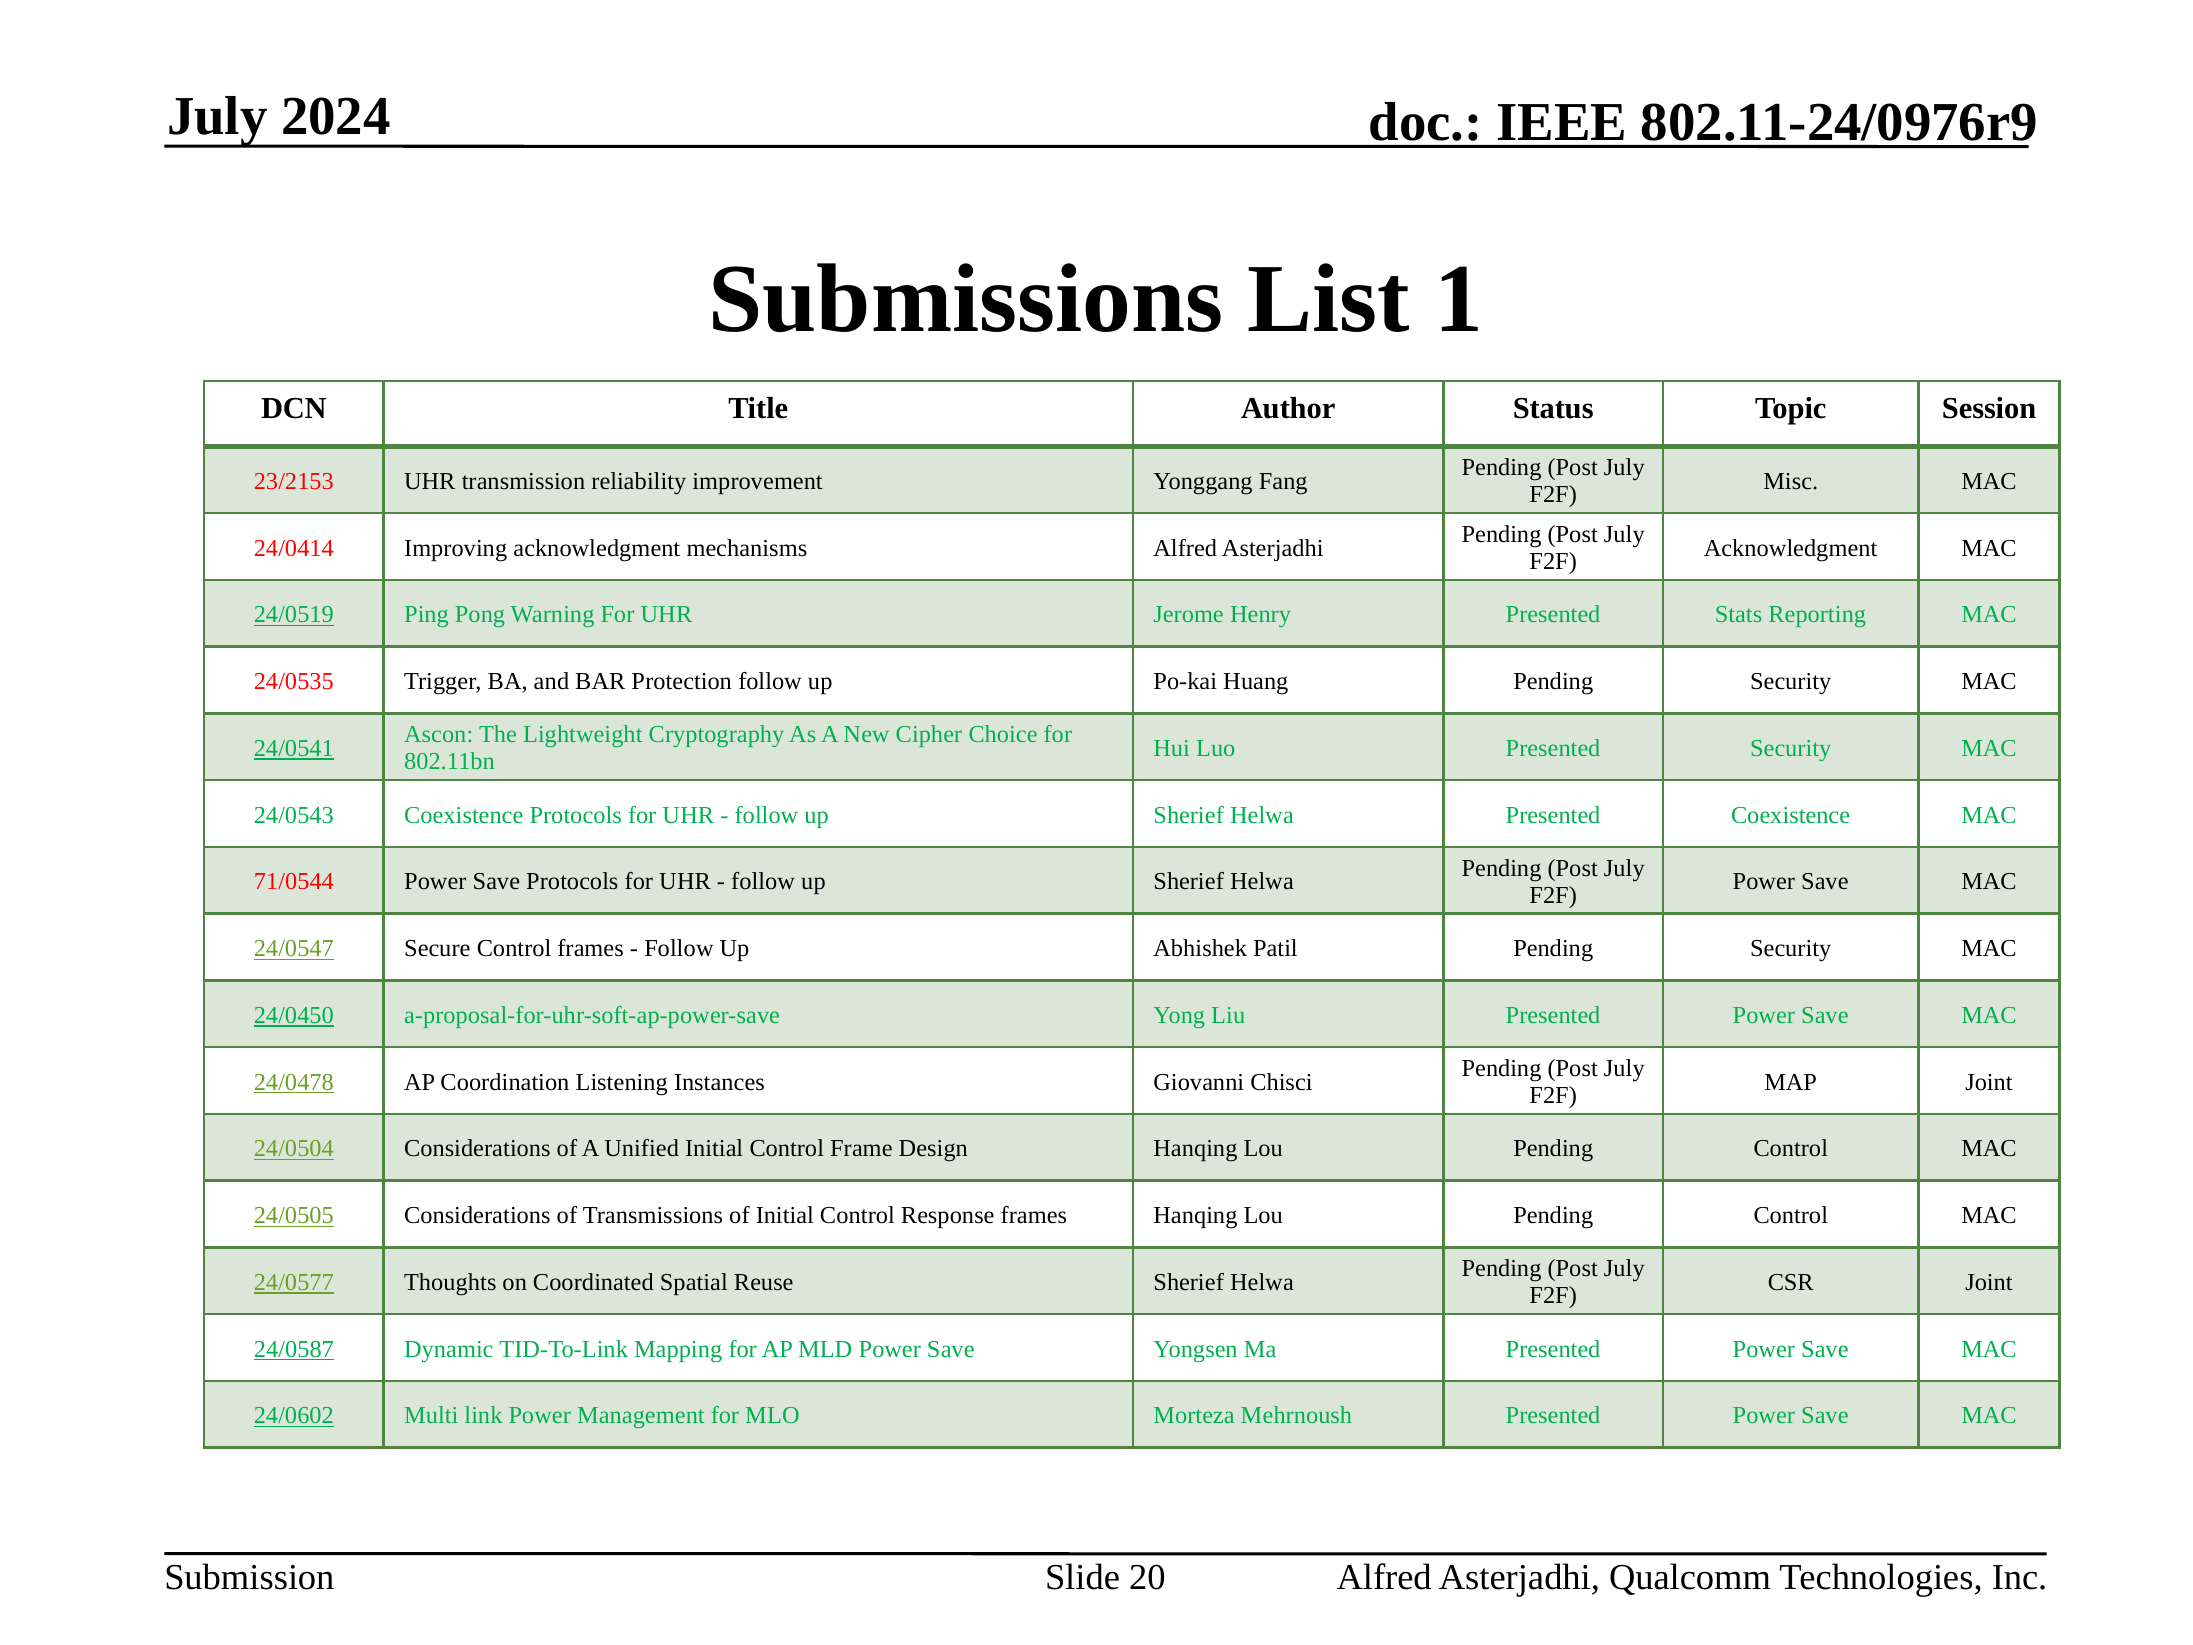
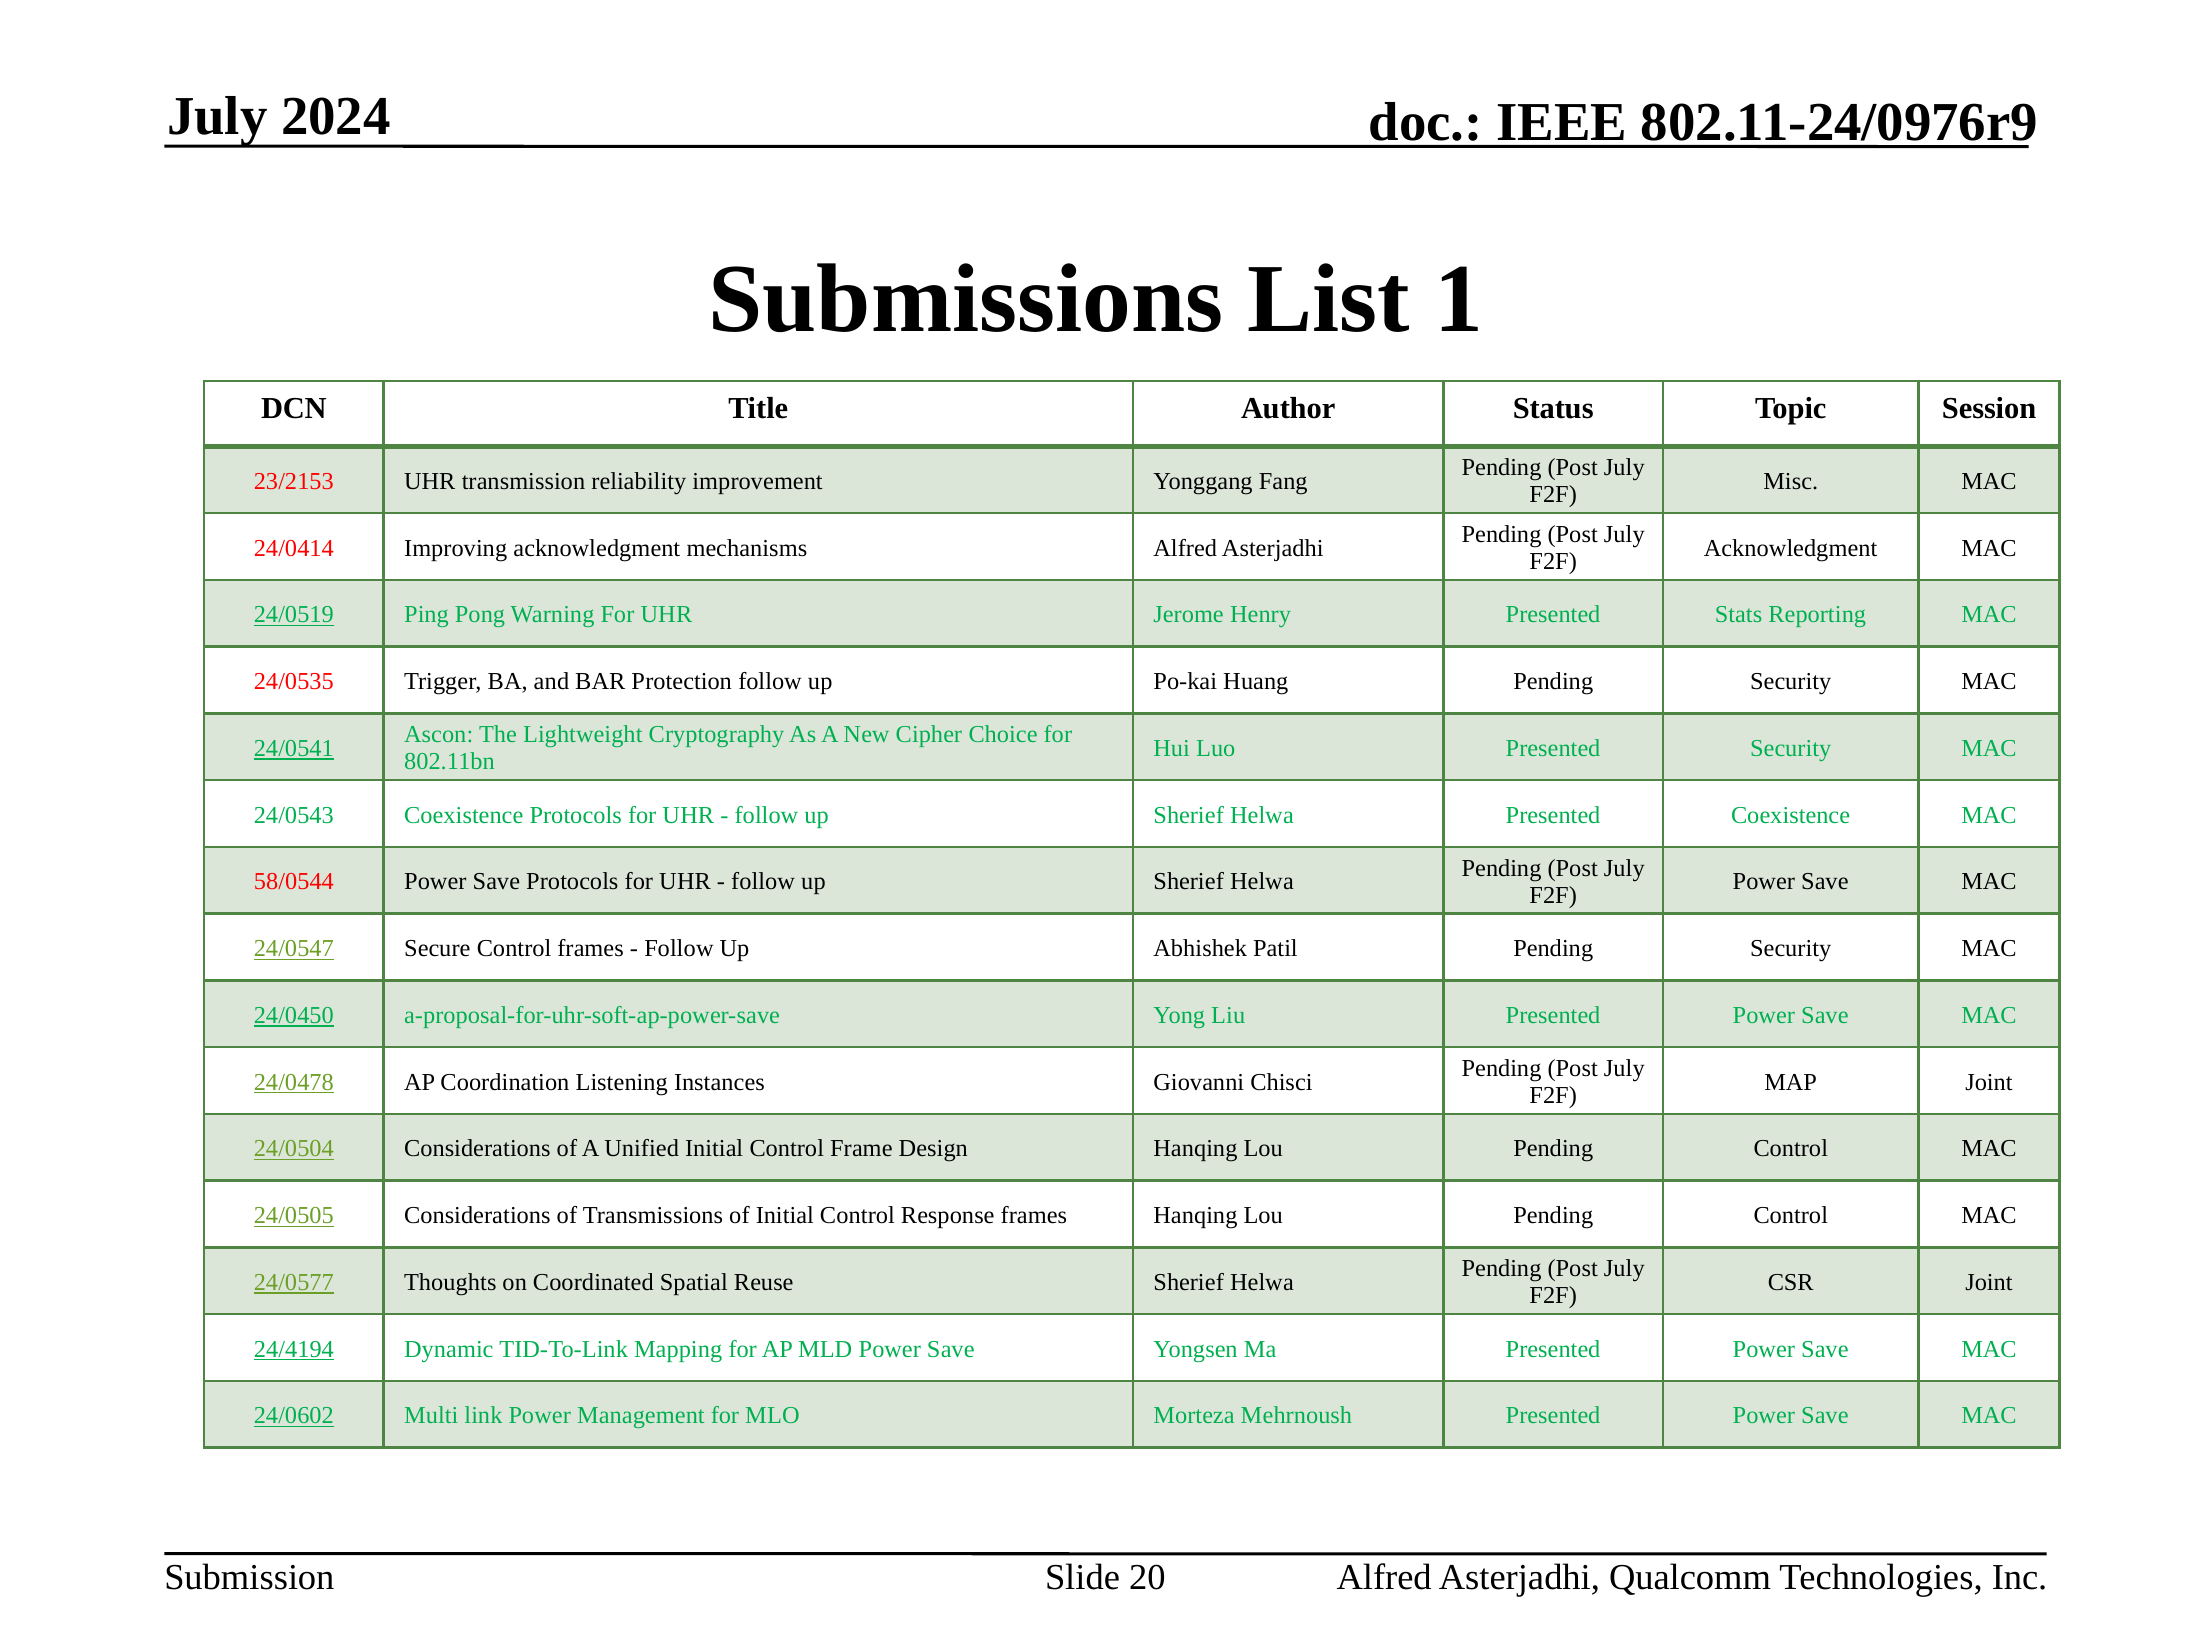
71/0544: 71/0544 -> 58/0544
24/0587: 24/0587 -> 24/4194
